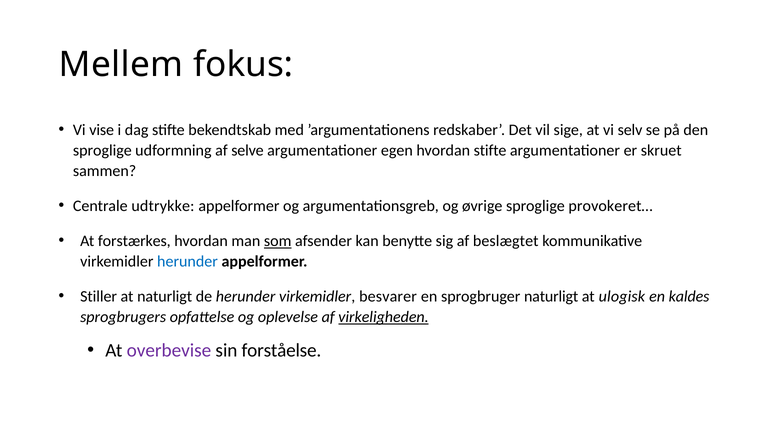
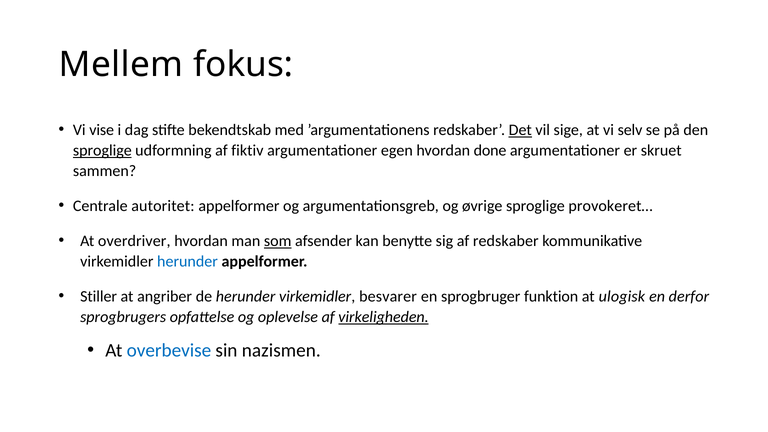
Det underline: none -> present
sproglige at (102, 151) underline: none -> present
selve: selve -> fiktiv
hvordan stifte: stifte -> done
udtrykke: udtrykke -> autoritet
forstærkes: forstærkes -> overdriver
af beslægtet: beslægtet -> redskaber
at naturligt: naturligt -> angriber
sprogbruger naturligt: naturligt -> funktion
kaldes: kaldes -> derfor
overbevise colour: purple -> blue
forståelse: forståelse -> nazismen
